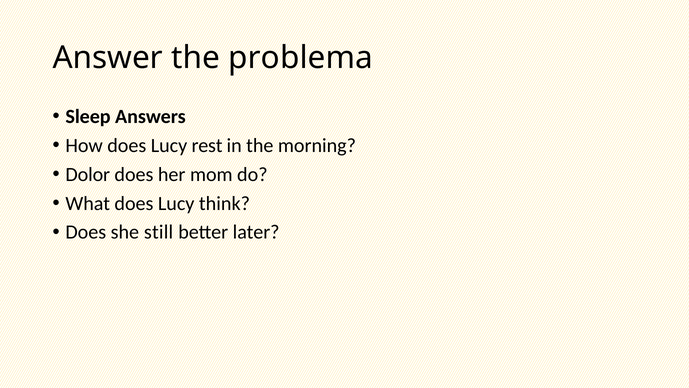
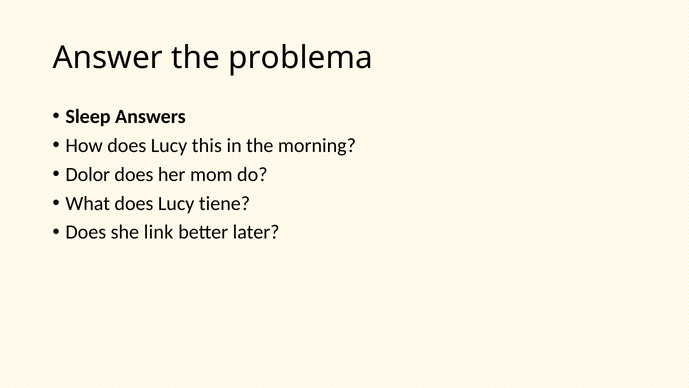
rest: rest -> this
think: think -> tiene
still: still -> link
